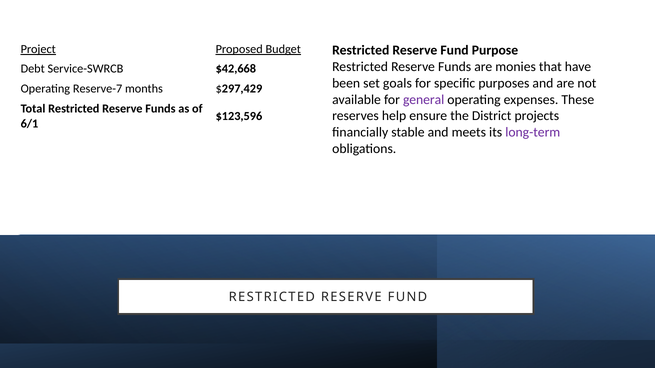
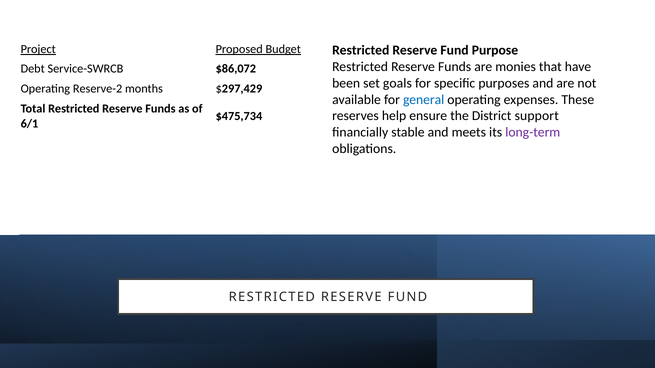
$42,668: $42,668 -> $86,072
Reserve-7: Reserve-7 -> Reserve-2
general colour: purple -> blue
projects: projects -> support
$123,596: $123,596 -> $475,734
